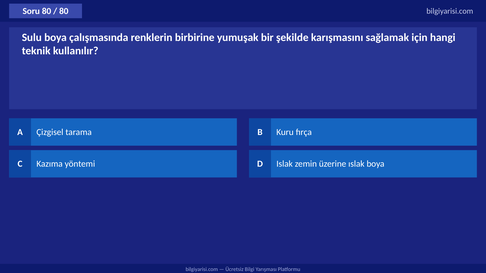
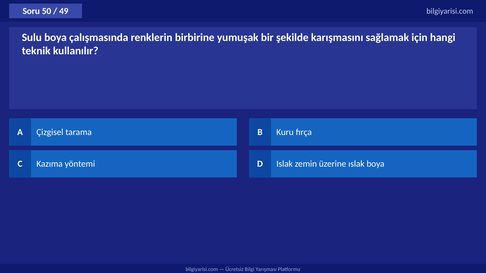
Soru 80: 80 -> 50
80 at (64, 11): 80 -> 49
